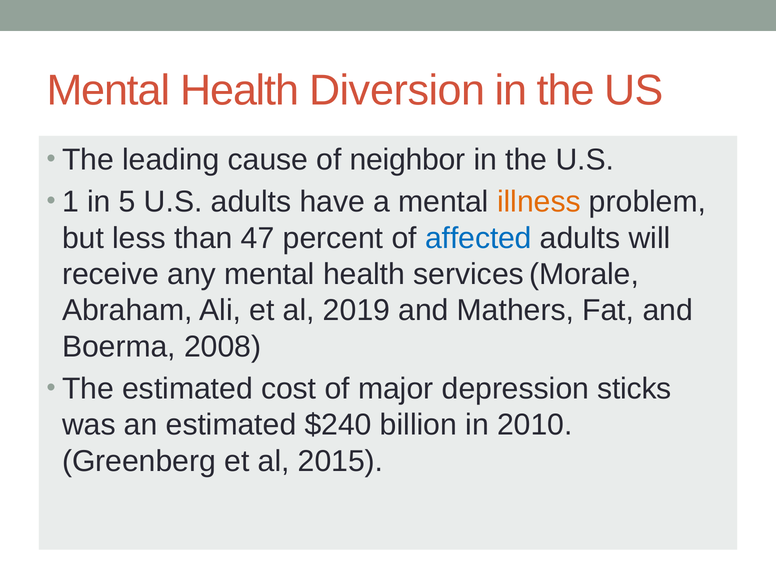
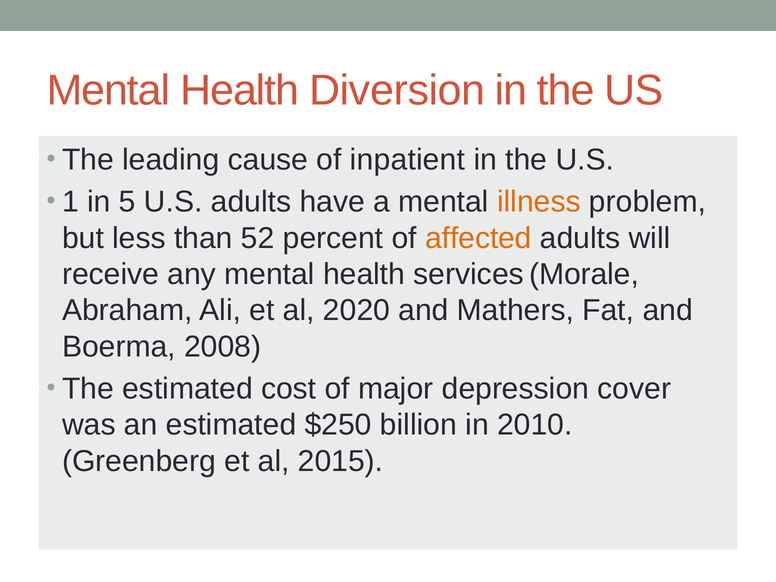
neighbor: neighbor -> inpatient
47: 47 -> 52
affected colour: blue -> orange
2019: 2019 -> 2020
sticks: sticks -> cover
$240: $240 -> $250
